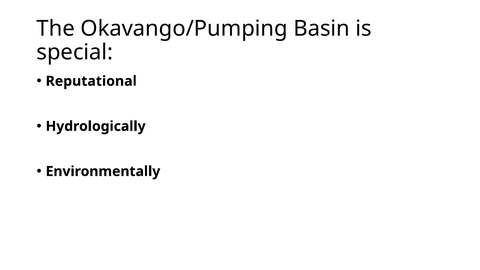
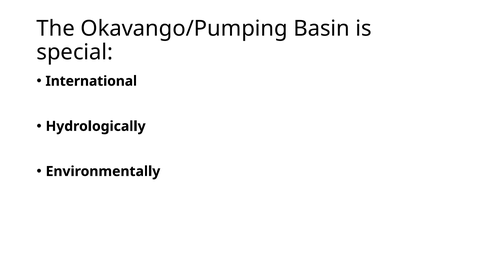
Reputational: Reputational -> International
